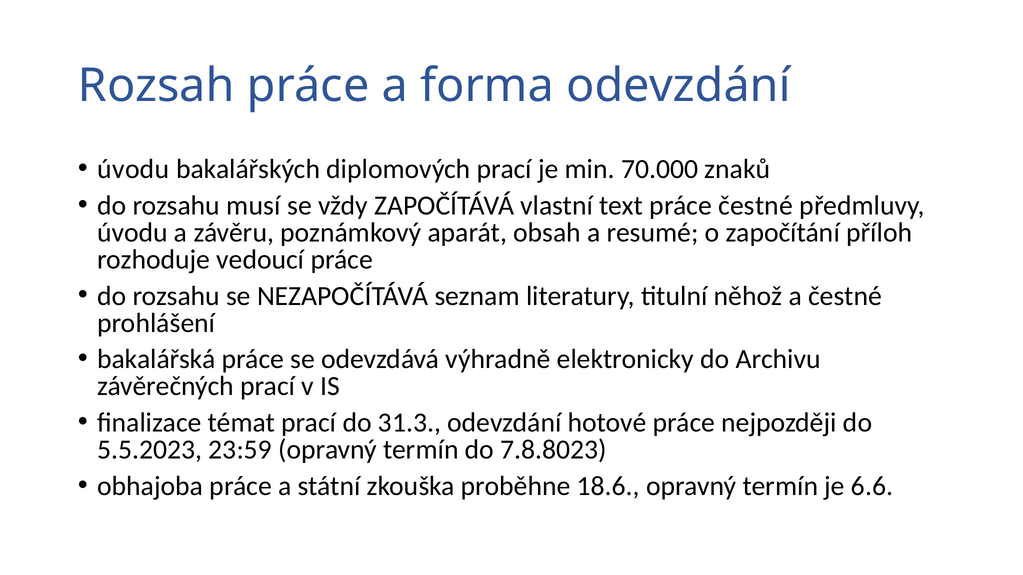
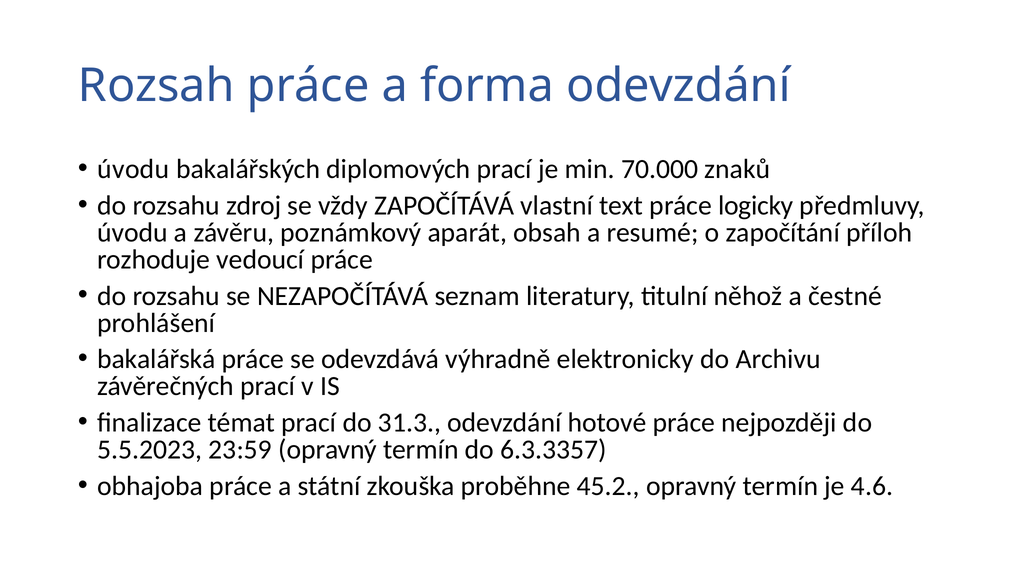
musí: musí -> zdroj
práce čestné: čestné -> logicky
7.8.8023: 7.8.8023 -> 6.3.3357
18.6: 18.6 -> 45.2
6.6: 6.6 -> 4.6
